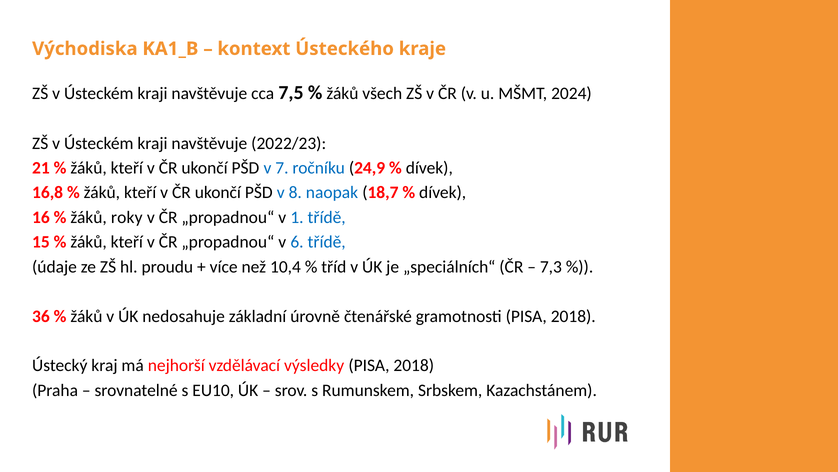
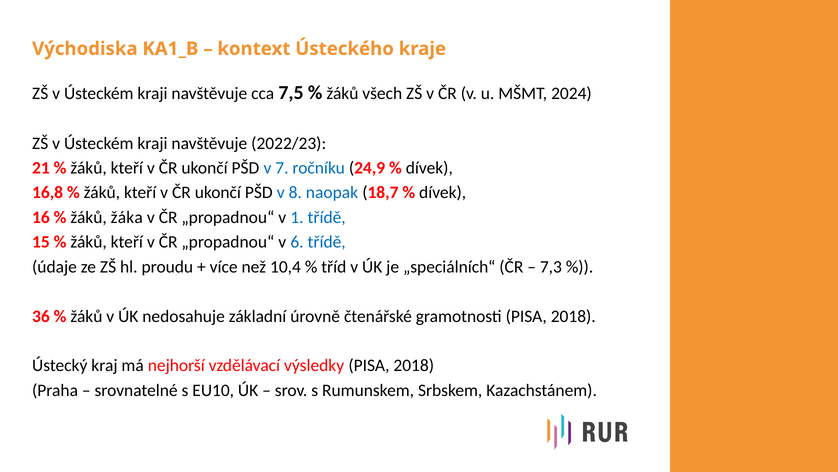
roky: roky -> žáka
